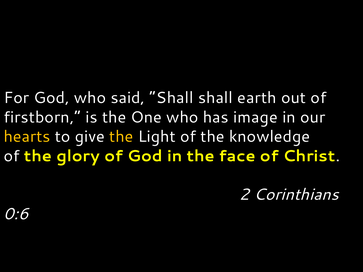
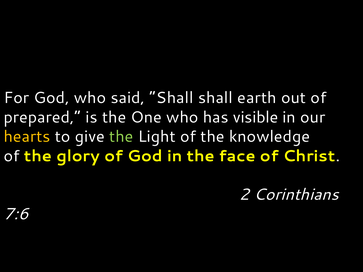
firstborn: firstborn -> prepared
image: image -> visible
the at (121, 137) colour: yellow -> light green
0:6: 0:6 -> 7:6
